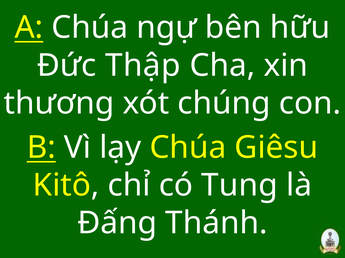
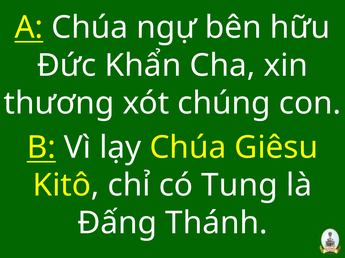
Thập: Thập -> Khẩn
